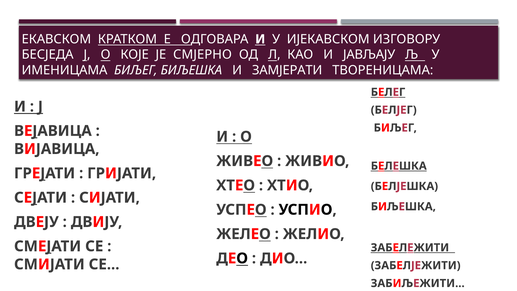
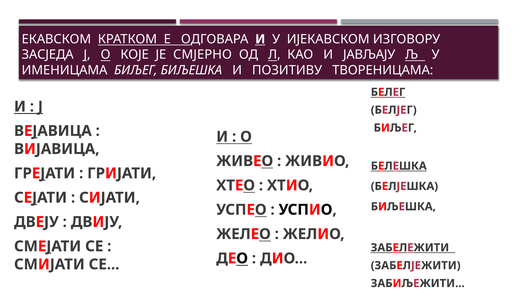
БЕСЈЕДА: БЕСЈЕДА -> ЗАСЈЕДА
ЗАМЈЕРАТИ: ЗАМЈЕРАТИ -> ПОЗИТИВУ
